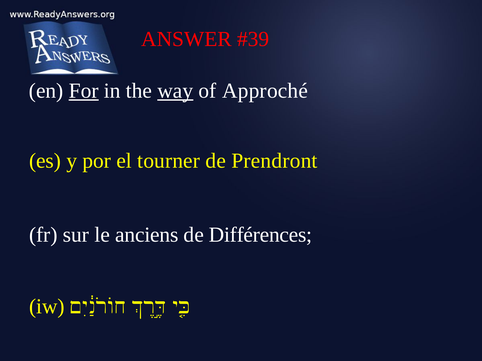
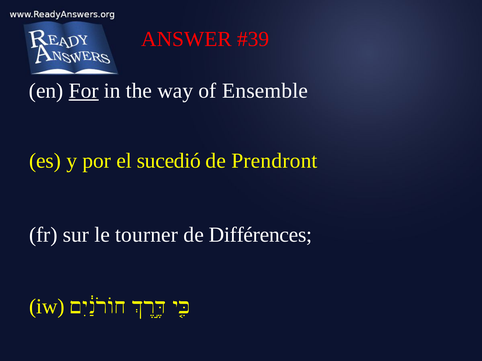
way underline: present -> none
Approché: Approché -> Ensemble
tourner: tourner -> sucedió
anciens: anciens -> tourner
